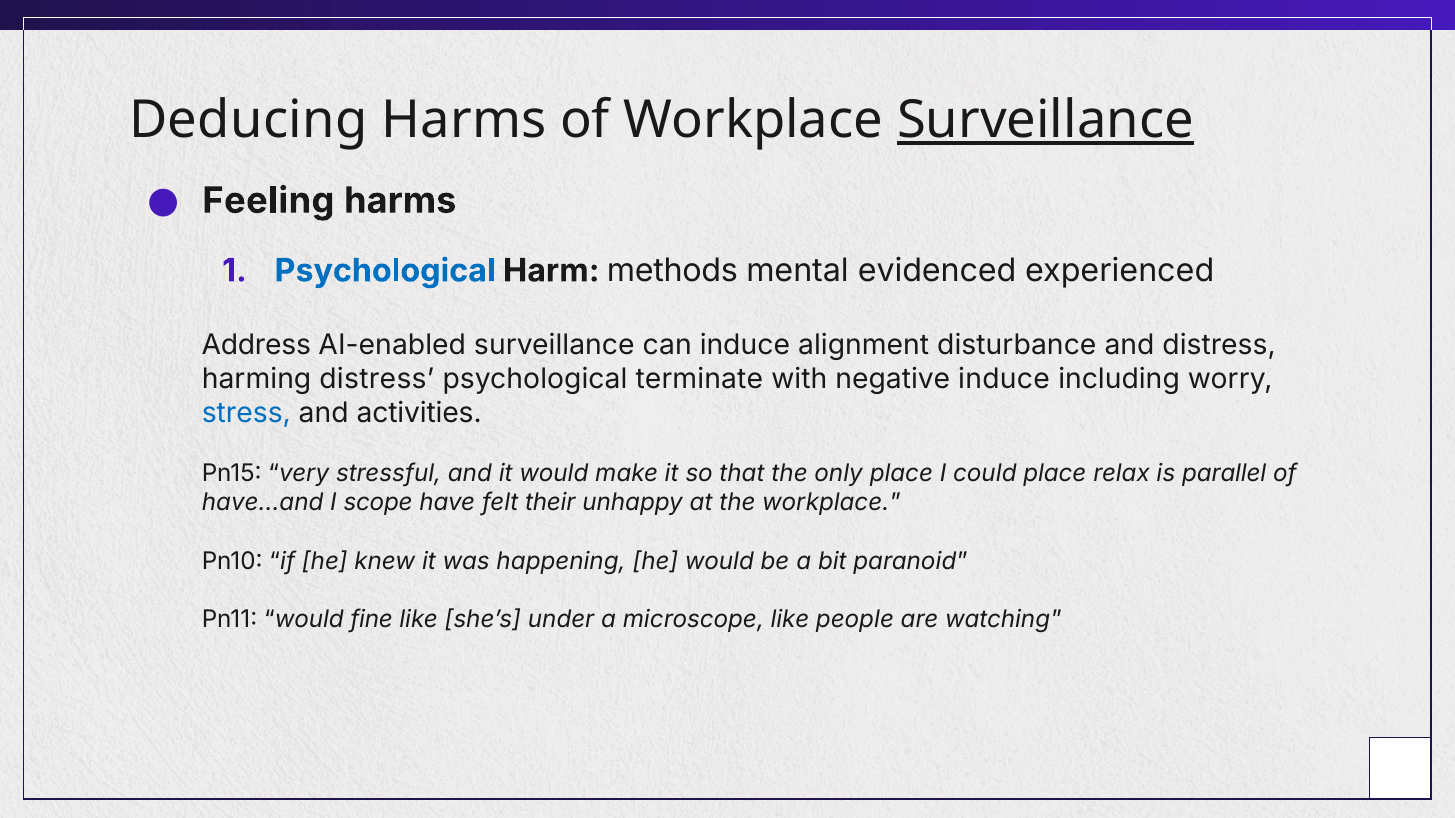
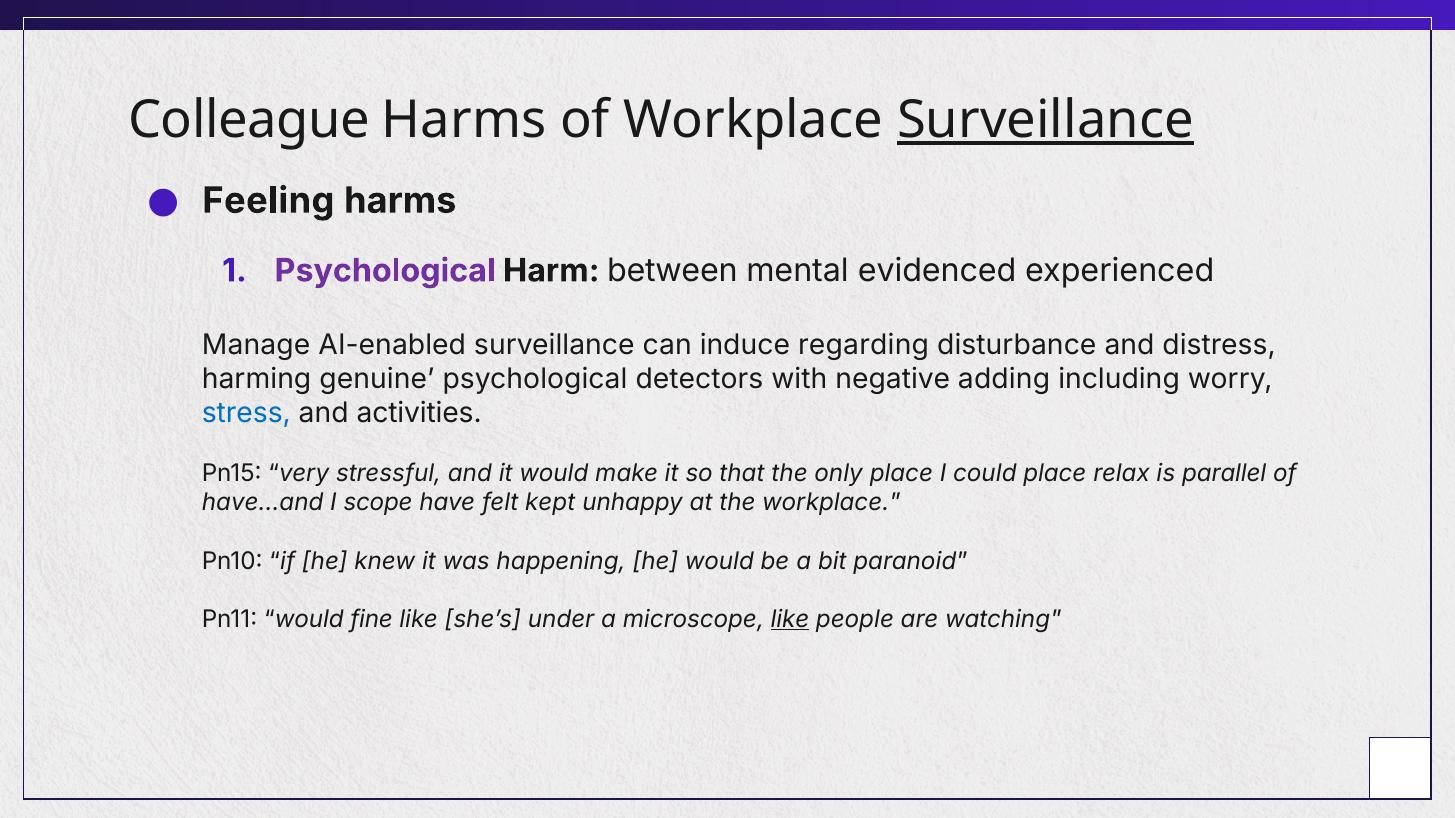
Deducing: Deducing -> Colleague
Psychological at (385, 271) colour: blue -> purple
methods: methods -> between
Address: Address -> Manage
alignment: alignment -> regarding
harming distress: distress -> genuine
terminate: terminate -> detectors
negative induce: induce -> adding
their: their -> kept
like at (790, 620) underline: none -> present
